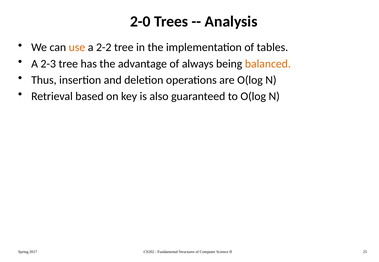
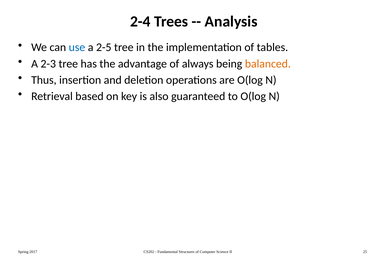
2-0: 2-0 -> 2-4
use colour: orange -> blue
2-2: 2-2 -> 2-5
